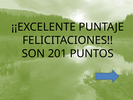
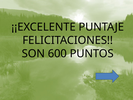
201: 201 -> 600
